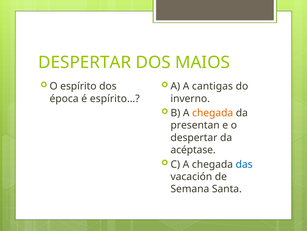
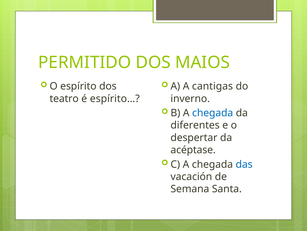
DESPERTAR at (85, 62): DESPERTAR -> PERMITIDO
época: época -> teatro
chegada at (213, 113) colour: orange -> blue
presentan: presentan -> diferentes
